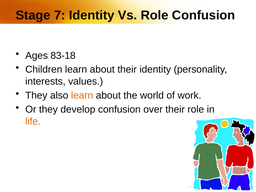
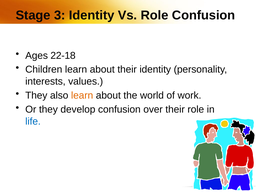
7: 7 -> 3
83-18: 83-18 -> 22-18
life colour: orange -> blue
